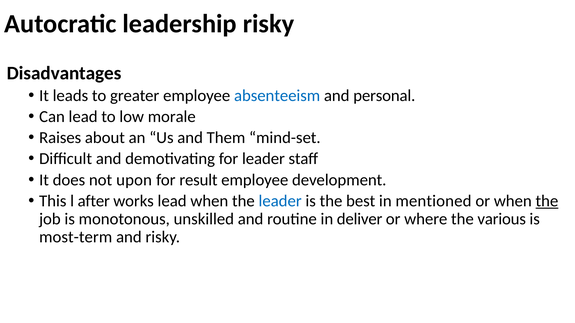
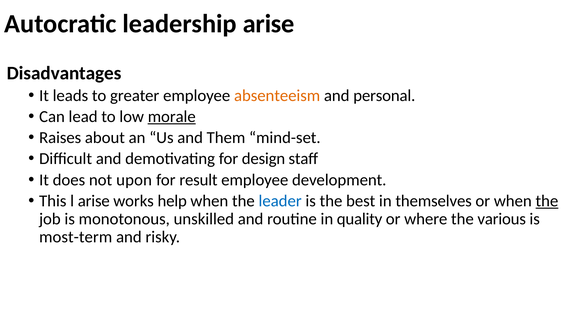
leadership risky: risky -> arise
absenteeism colour: blue -> orange
morale underline: none -> present
for leader: leader -> design
l after: after -> arise
works lead: lead -> help
mentioned: mentioned -> themselves
deliver: deliver -> quality
